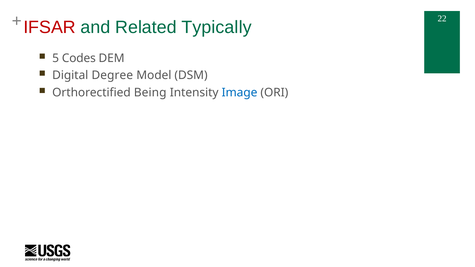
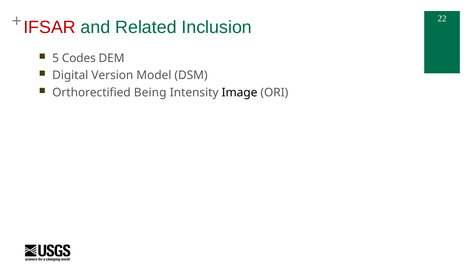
Typically: Typically -> Inclusion
Degree: Degree -> Version
Image colour: blue -> black
